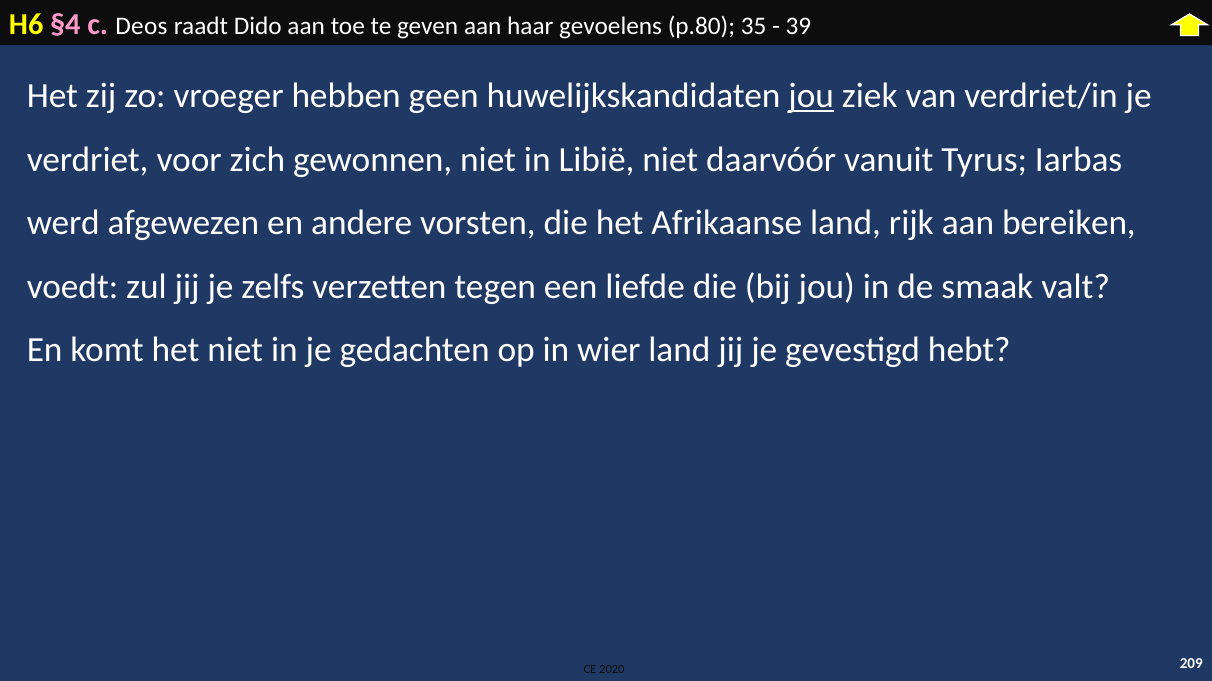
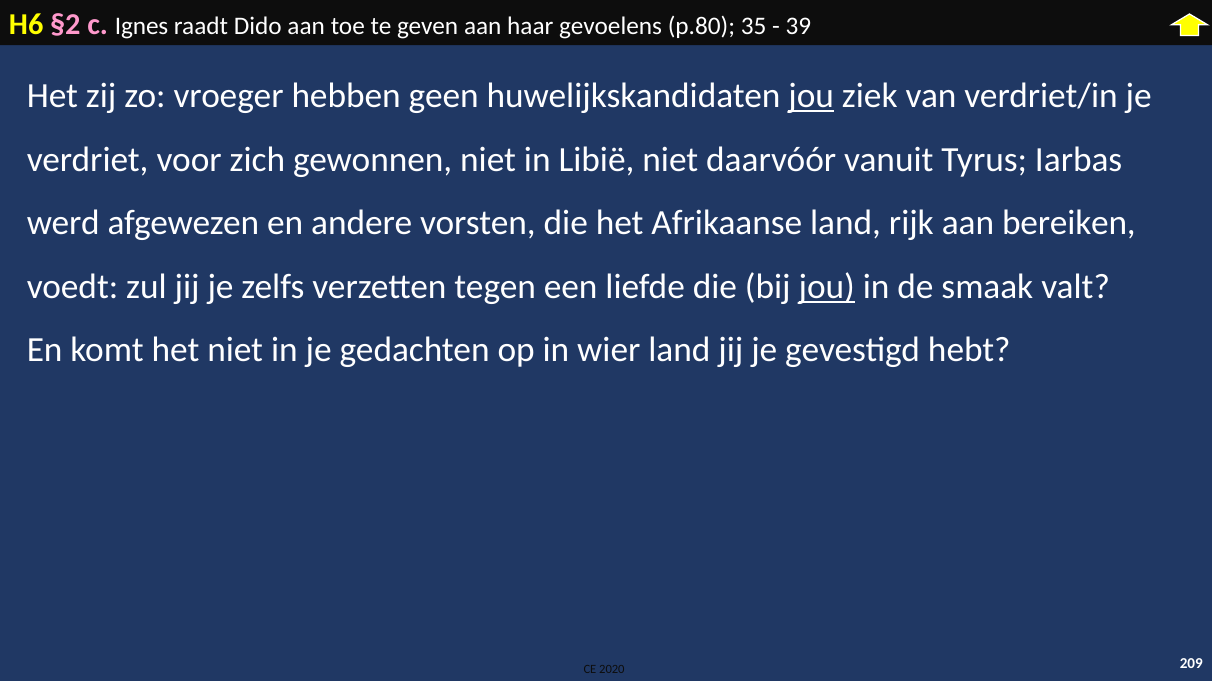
§4: §4 -> §2
Deos: Deos -> Ignes
jou at (827, 287) underline: none -> present
